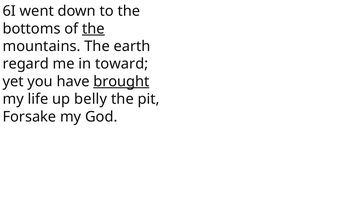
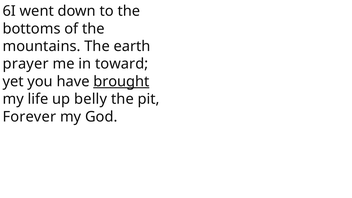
the at (93, 29) underline: present -> none
regard: regard -> prayer
Forsake: Forsake -> Forever
